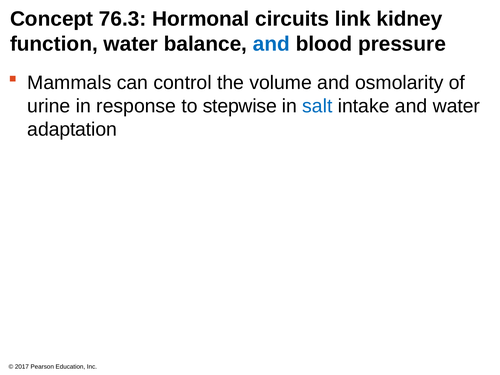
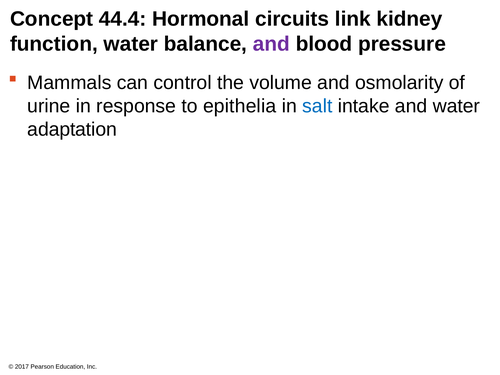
76.3: 76.3 -> 44.4
and at (271, 44) colour: blue -> purple
stepwise: stepwise -> epithelia
